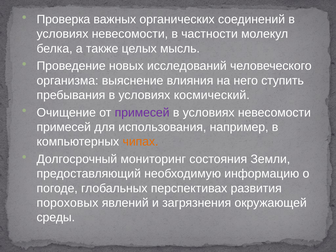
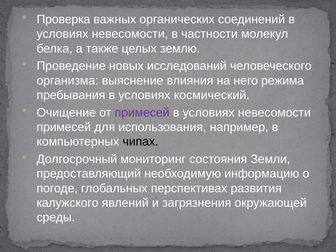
мысль: мысль -> землю
ступить: ступить -> режима
чипах colour: orange -> black
пороховых: пороховых -> калужского
